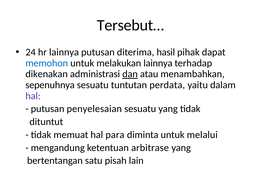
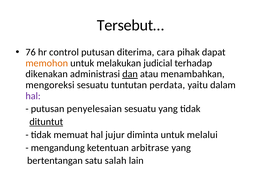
24: 24 -> 76
hr lainnya: lainnya -> control
hasil: hasil -> cara
memohon colour: blue -> orange
melakukan lainnya: lainnya -> judicial
sepenuhnya: sepenuhnya -> mengoreksi
dituntut underline: none -> present
para: para -> jujur
pisah: pisah -> salah
